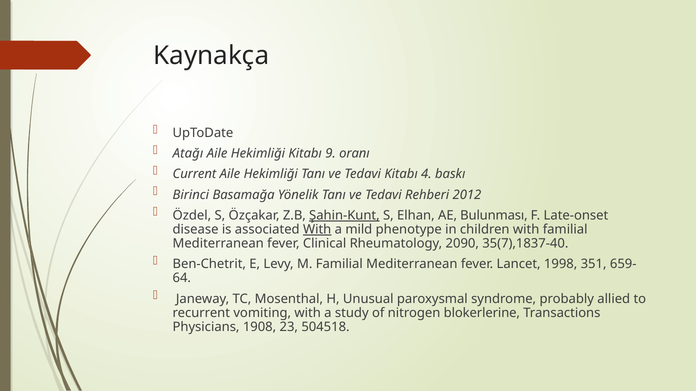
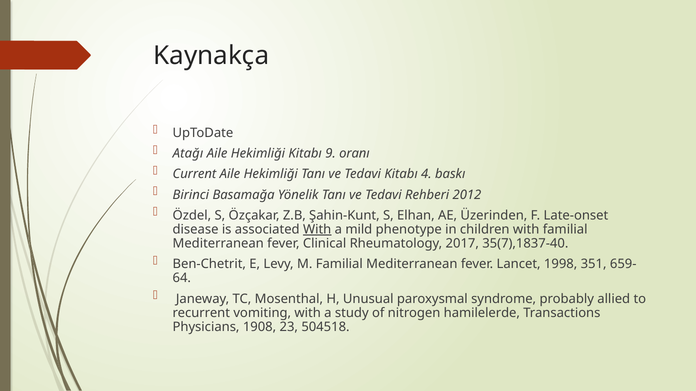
Şahin-Kunt underline: present -> none
Bulunması: Bulunması -> Üzerinden
2090: 2090 -> 2017
blokerlerine: blokerlerine -> hamilelerde
